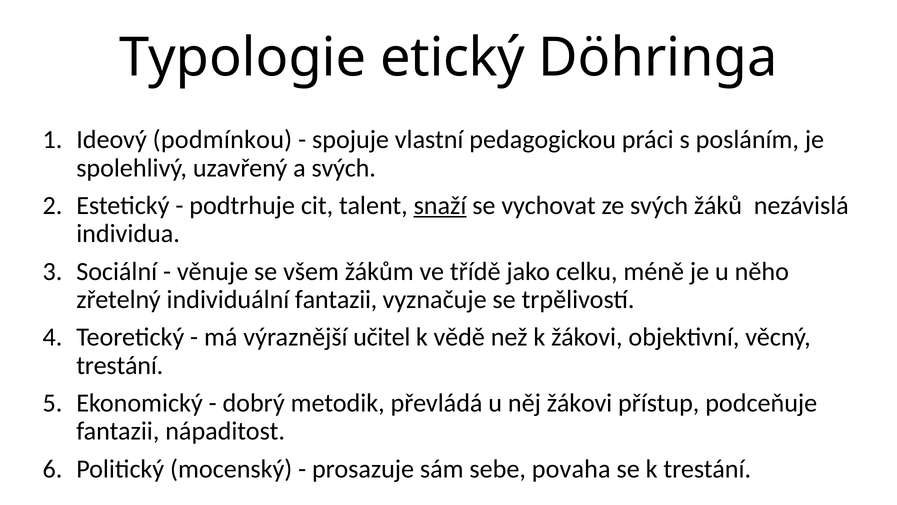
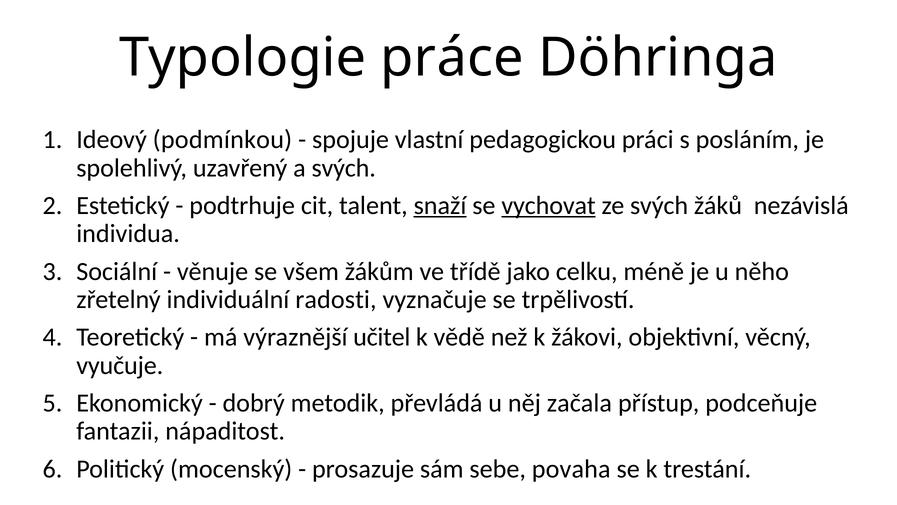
etický: etický -> práce
vychovat underline: none -> present
individuální fantazii: fantazii -> radosti
trestání at (120, 365): trestání -> vyučuje
něj žákovi: žákovi -> začala
